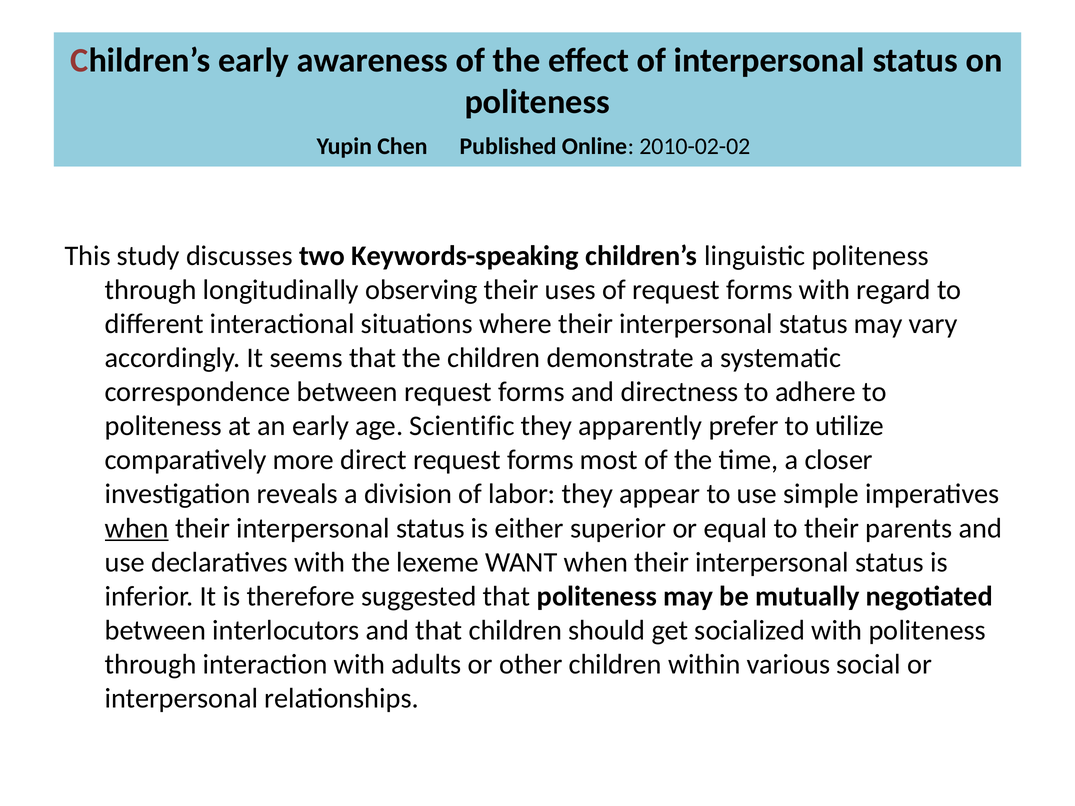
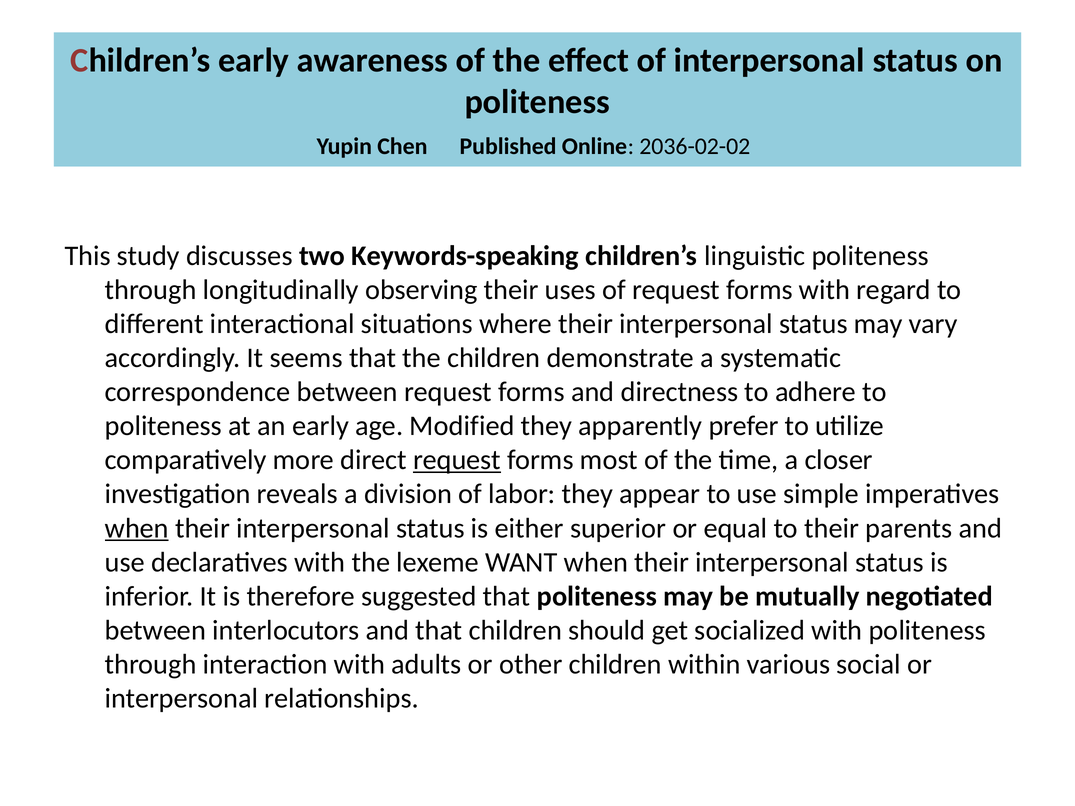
2010-02-02: 2010-02-02 -> 2036-02-02
Scientific: Scientific -> Modified
request at (457, 460) underline: none -> present
